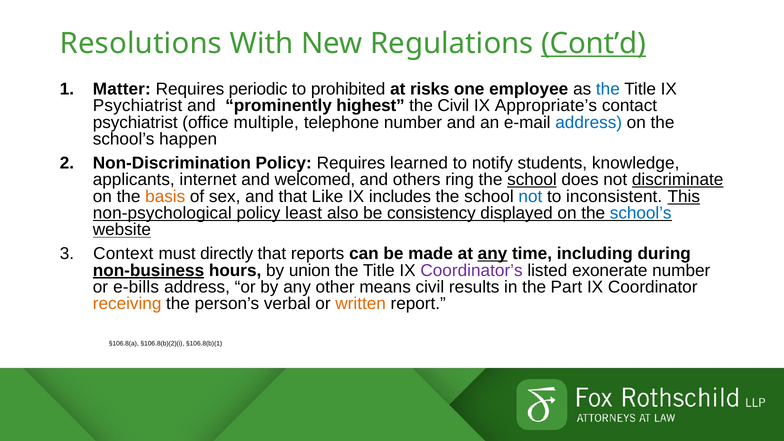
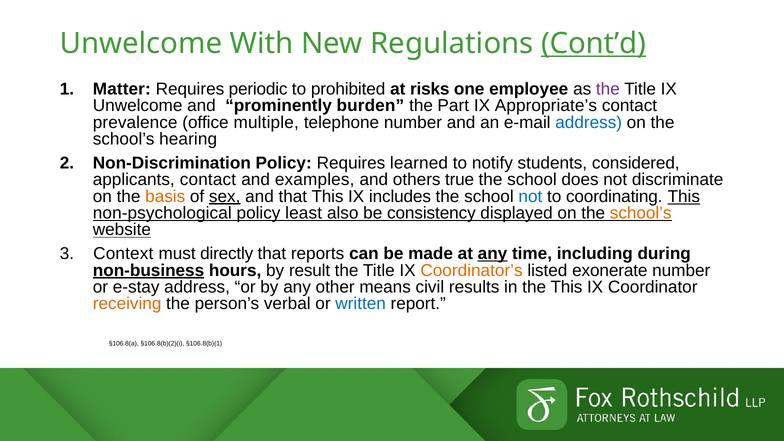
Resolutions at (141, 44): Resolutions -> Unwelcome
the at (608, 89) colour: blue -> purple
Psychiatrist at (138, 106): Psychiatrist -> Unwelcome
highest: highest -> burden
the Civil: Civil -> Part
psychiatrist at (135, 122): psychiatrist -> prevalence
happen: happen -> hearing
knowledge: knowledge -> considered
applicants internet: internet -> contact
welcomed: welcomed -> examples
ring: ring -> true
school at (532, 180) underline: present -> none
discriminate underline: present -> none
sex underline: none -> present
that Like: Like -> This
inconsistent: inconsistent -> coordinating
school’s at (641, 213) colour: blue -> orange
union: union -> result
Coordinator’s colour: purple -> orange
e-bills: e-bills -> e-stay
the Part: Part -> This
written colour: orange -> blue
